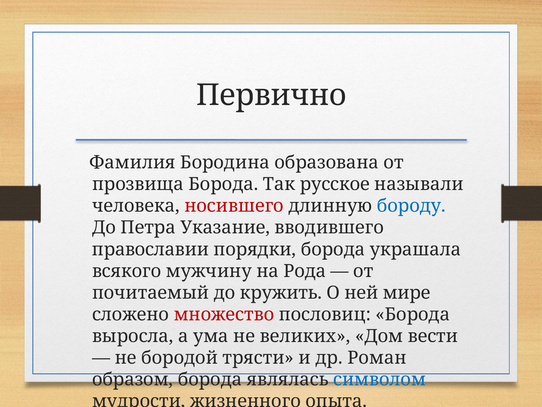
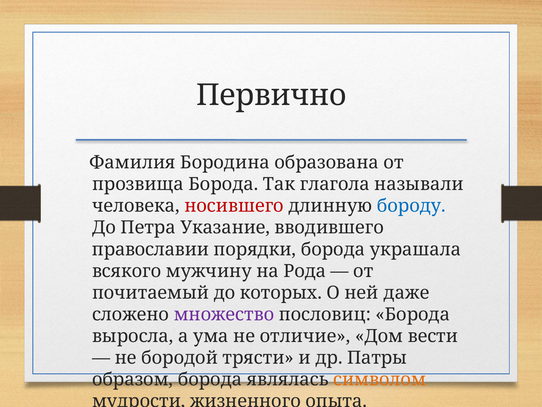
русское: русское -> глагола
кружить: кружить -> которых
мире: мире -> даже
множество colour: red -> purple
великих: великих -> отличие
Роман: Роман -> Патры
символом colour: blue -> orange
